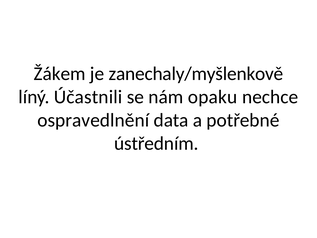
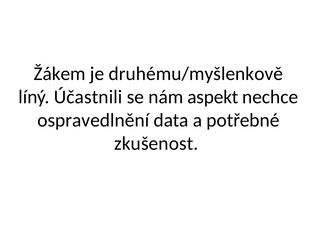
zanechaly/myšlenkově: zanechaly/myšlenkově -> druhému/myšlenkově
opaku: opaku -> aspekt
ústředním: ústředním -> zkušenost
